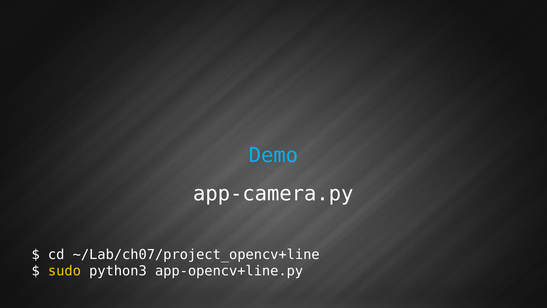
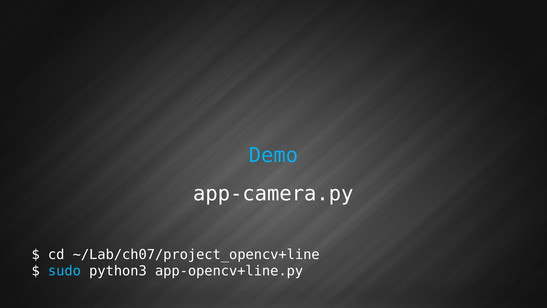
sudo colour: yellow -> light blue
